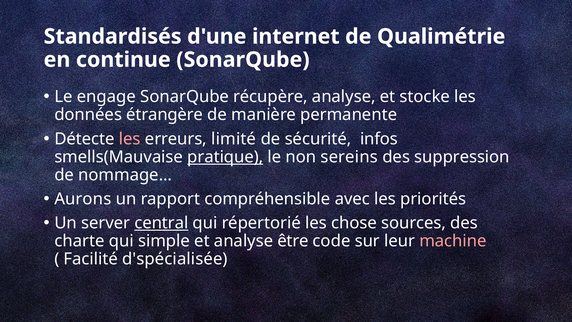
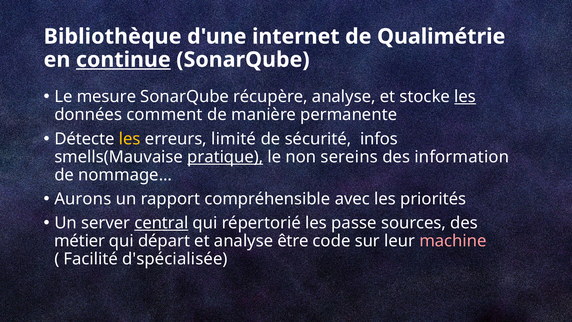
Standardisés: Standardisés -> Bibliothèque
continue underline: none -> present
engage: engage -> mesure
les at (465, 97) underline: none -> present
étrangère: étrangère -> comment
les at (130, 139) colour: pink -> yellow
suppression: suppression -> information
chose: chose -> passe
charte: charte -> métier
simple: simple -> départ
